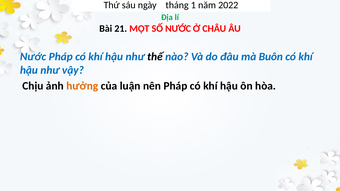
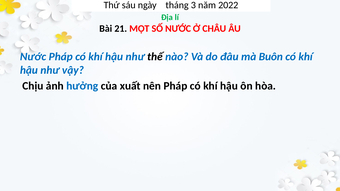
1: 1 -> 3
hưởng colour: orange -> blue
luận: luận -> xuất
